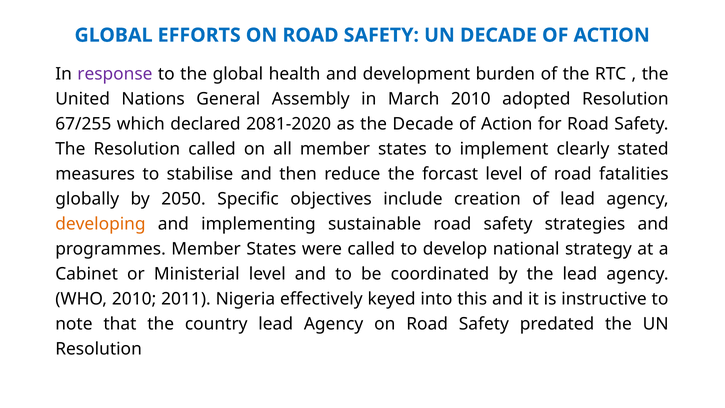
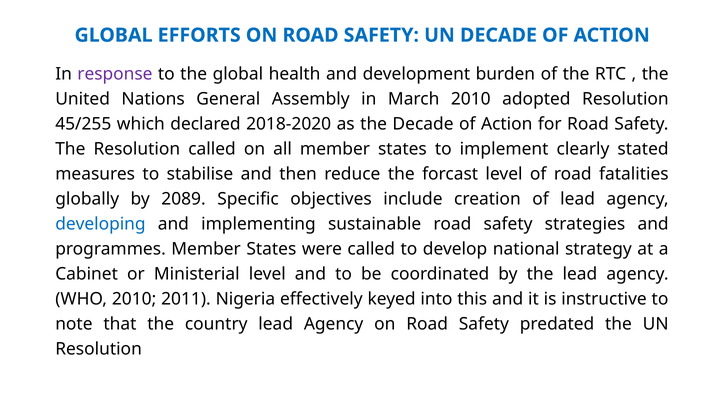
67/255: 67/255 -> 45/255
2081-2020: 2081-2020 -> 2018-2020
2050: 2050 -> 2089
developing colour: orange -> blue
